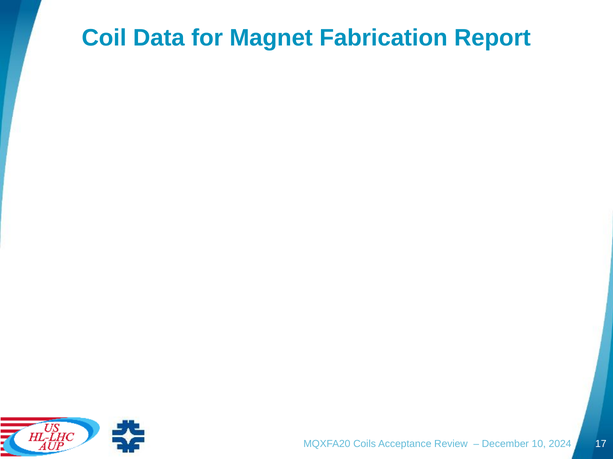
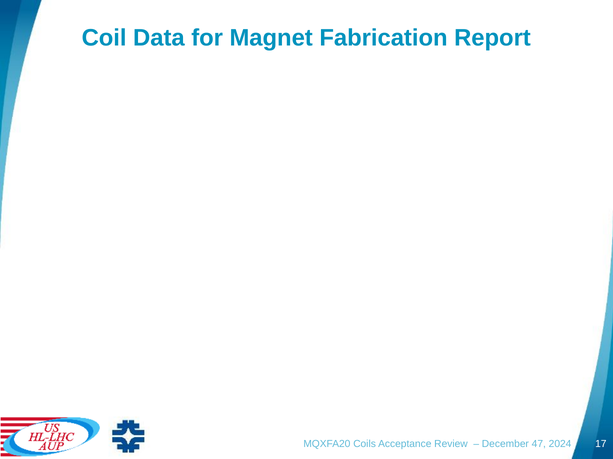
10: 10 -> 47
